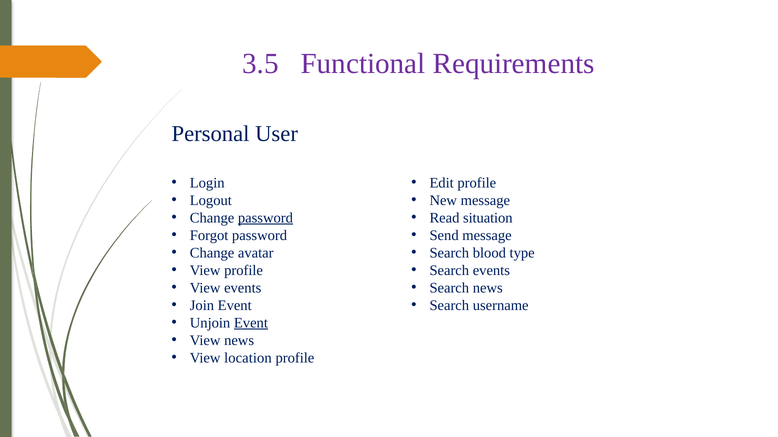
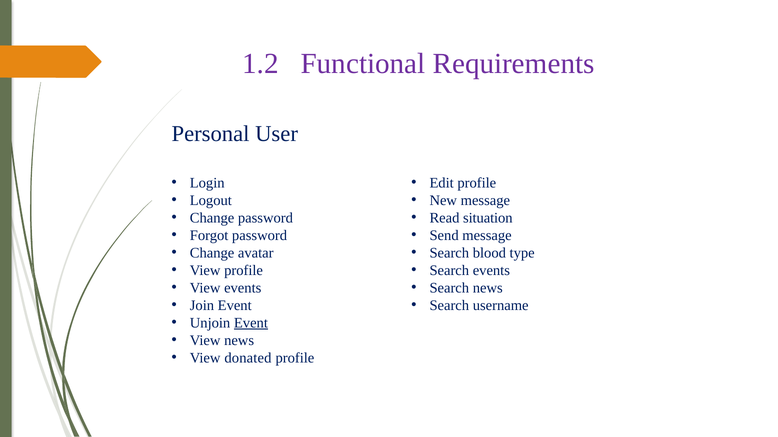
3.5: 3.5 -> 1.2
password at (265, 218) underline: present -> none
location: location -> donated
